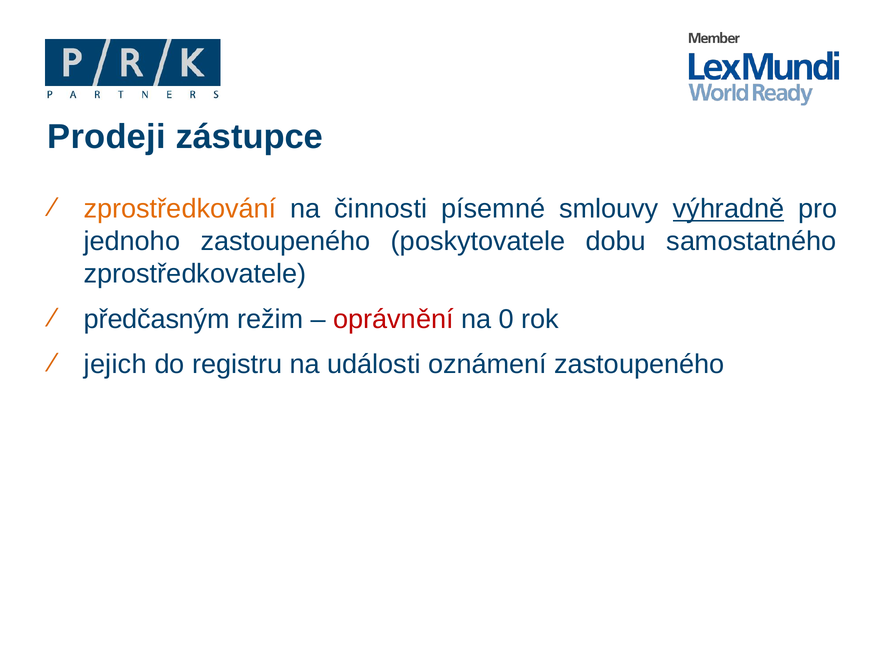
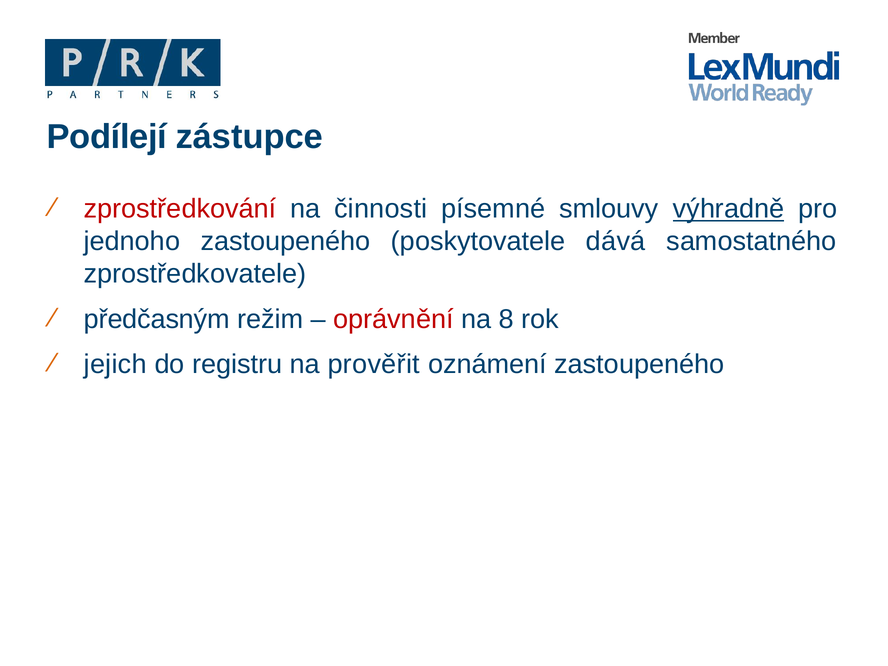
Prodeji: Prodeji -> Podílejí
zprostředkování colour: orange -> red
dobu: dobu -> dává
0: 0 -> 8
události: události -> prověřit
